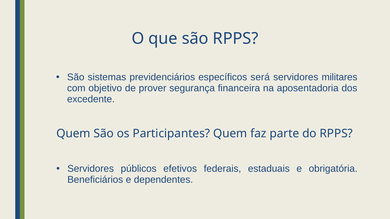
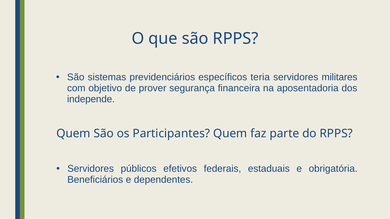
será: será -> teria
excedente: excedente -> independe
